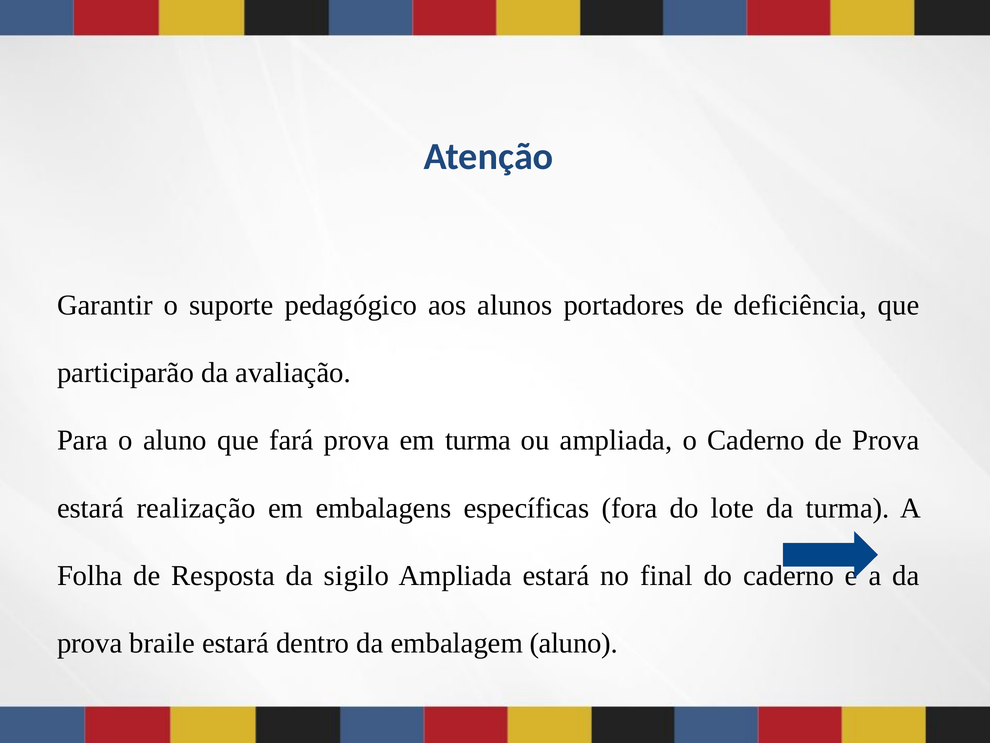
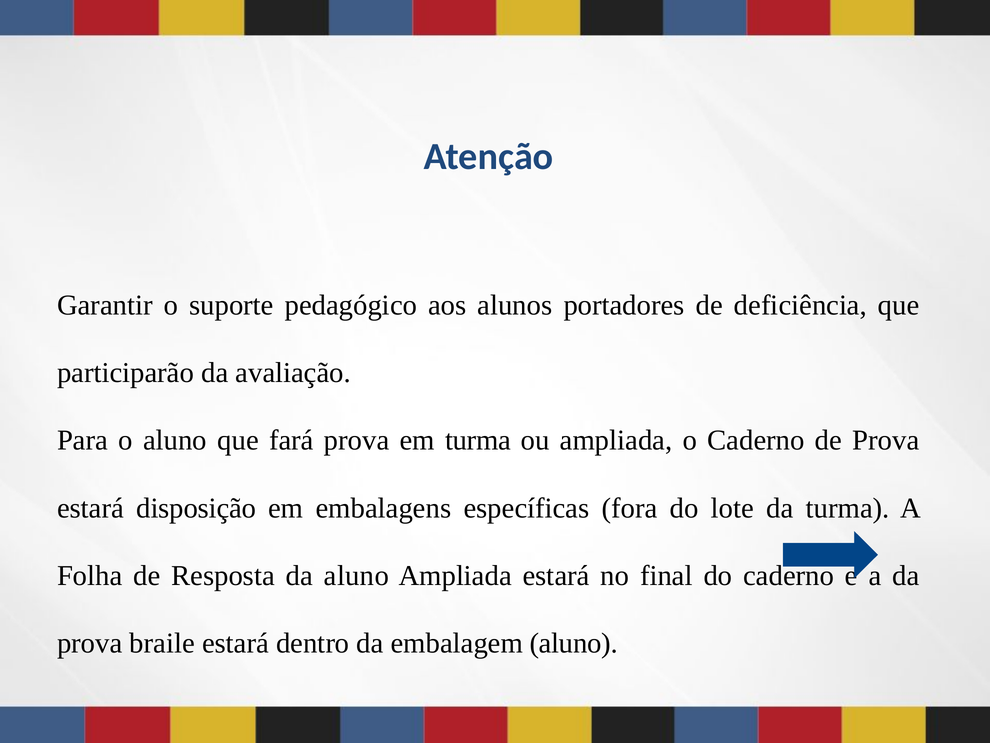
realização: realização -> disposição
da sigilo: sigilo -> aluno
